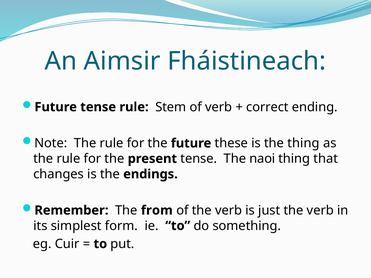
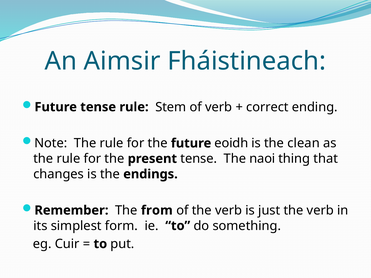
these: these -> eoidh
the thing: thing -> clean
